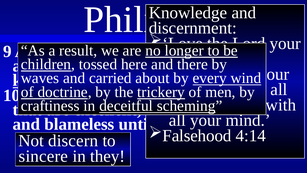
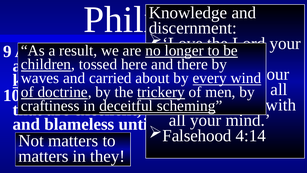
Not discern: discern -> matters
sincere at (43, 156): sincere -> matters
